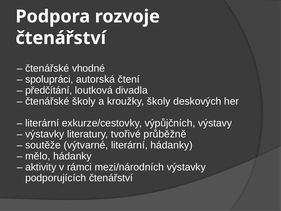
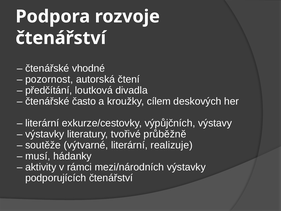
spolupráci: spolupráci -> pozornost
čtenářské školy: školy -> často
kroužky školy: školy -> cílem
literární hádanky: hádanky -> realizuje
mělo: mělo -> musí
